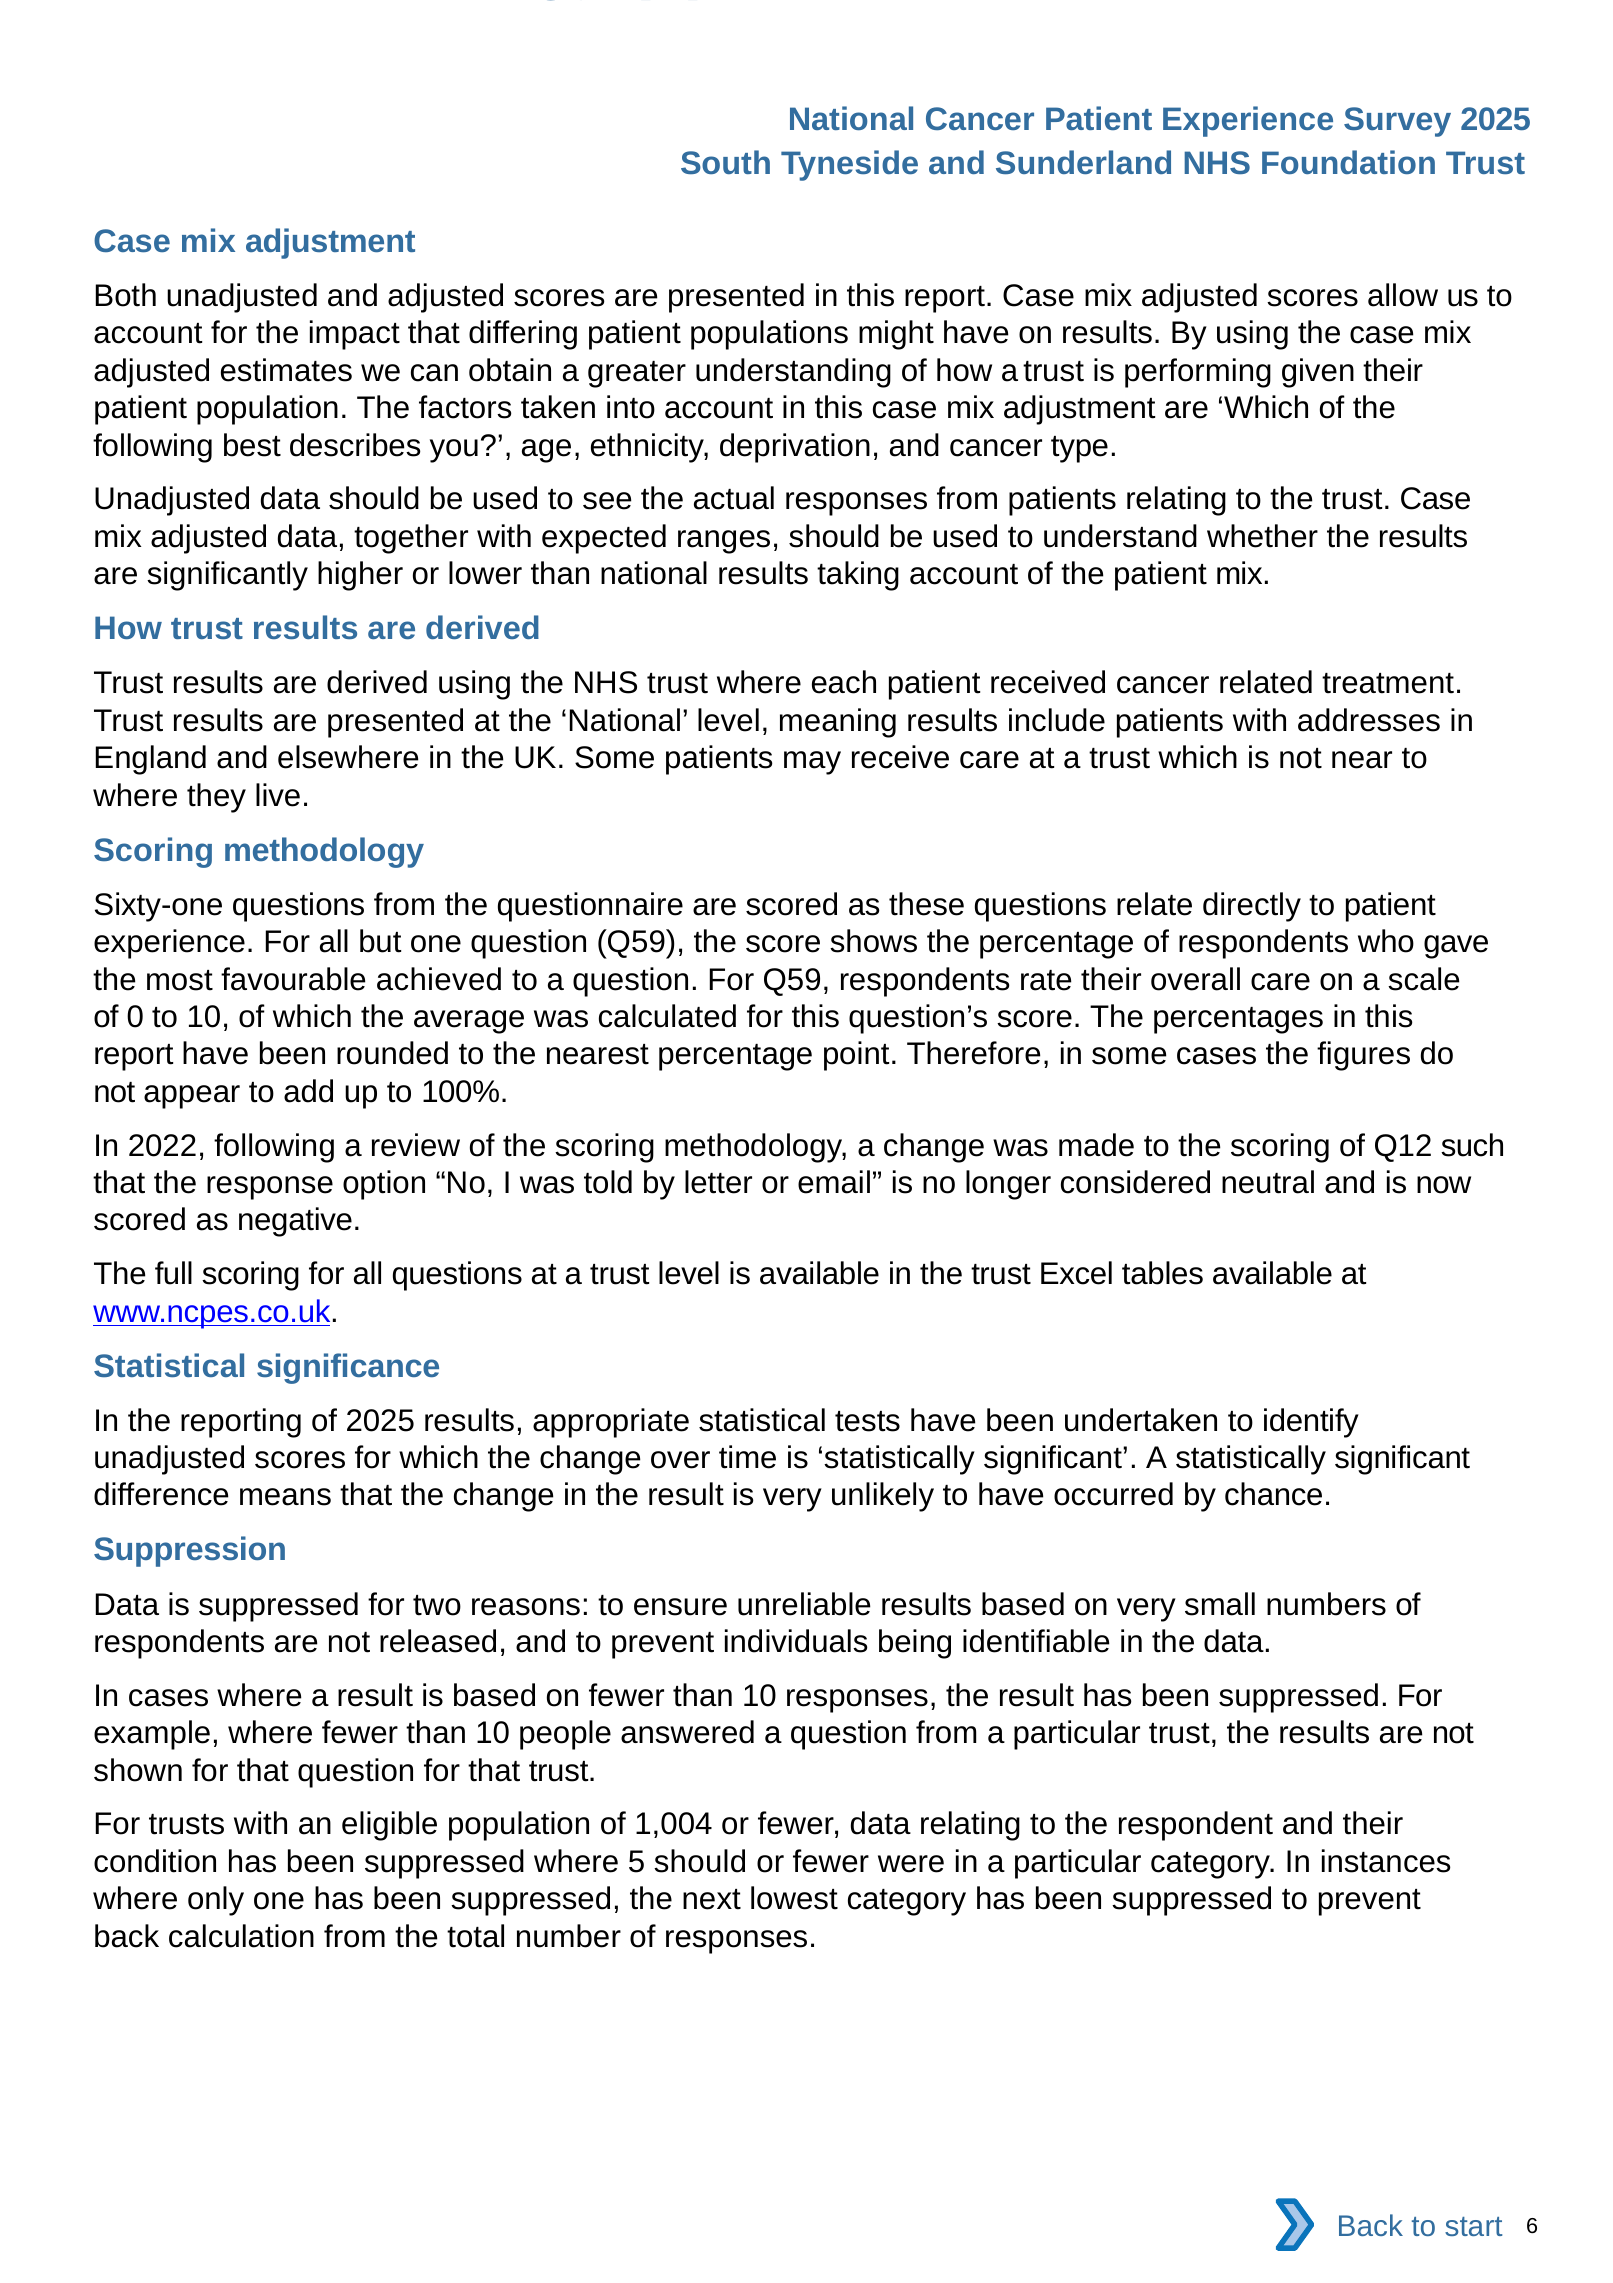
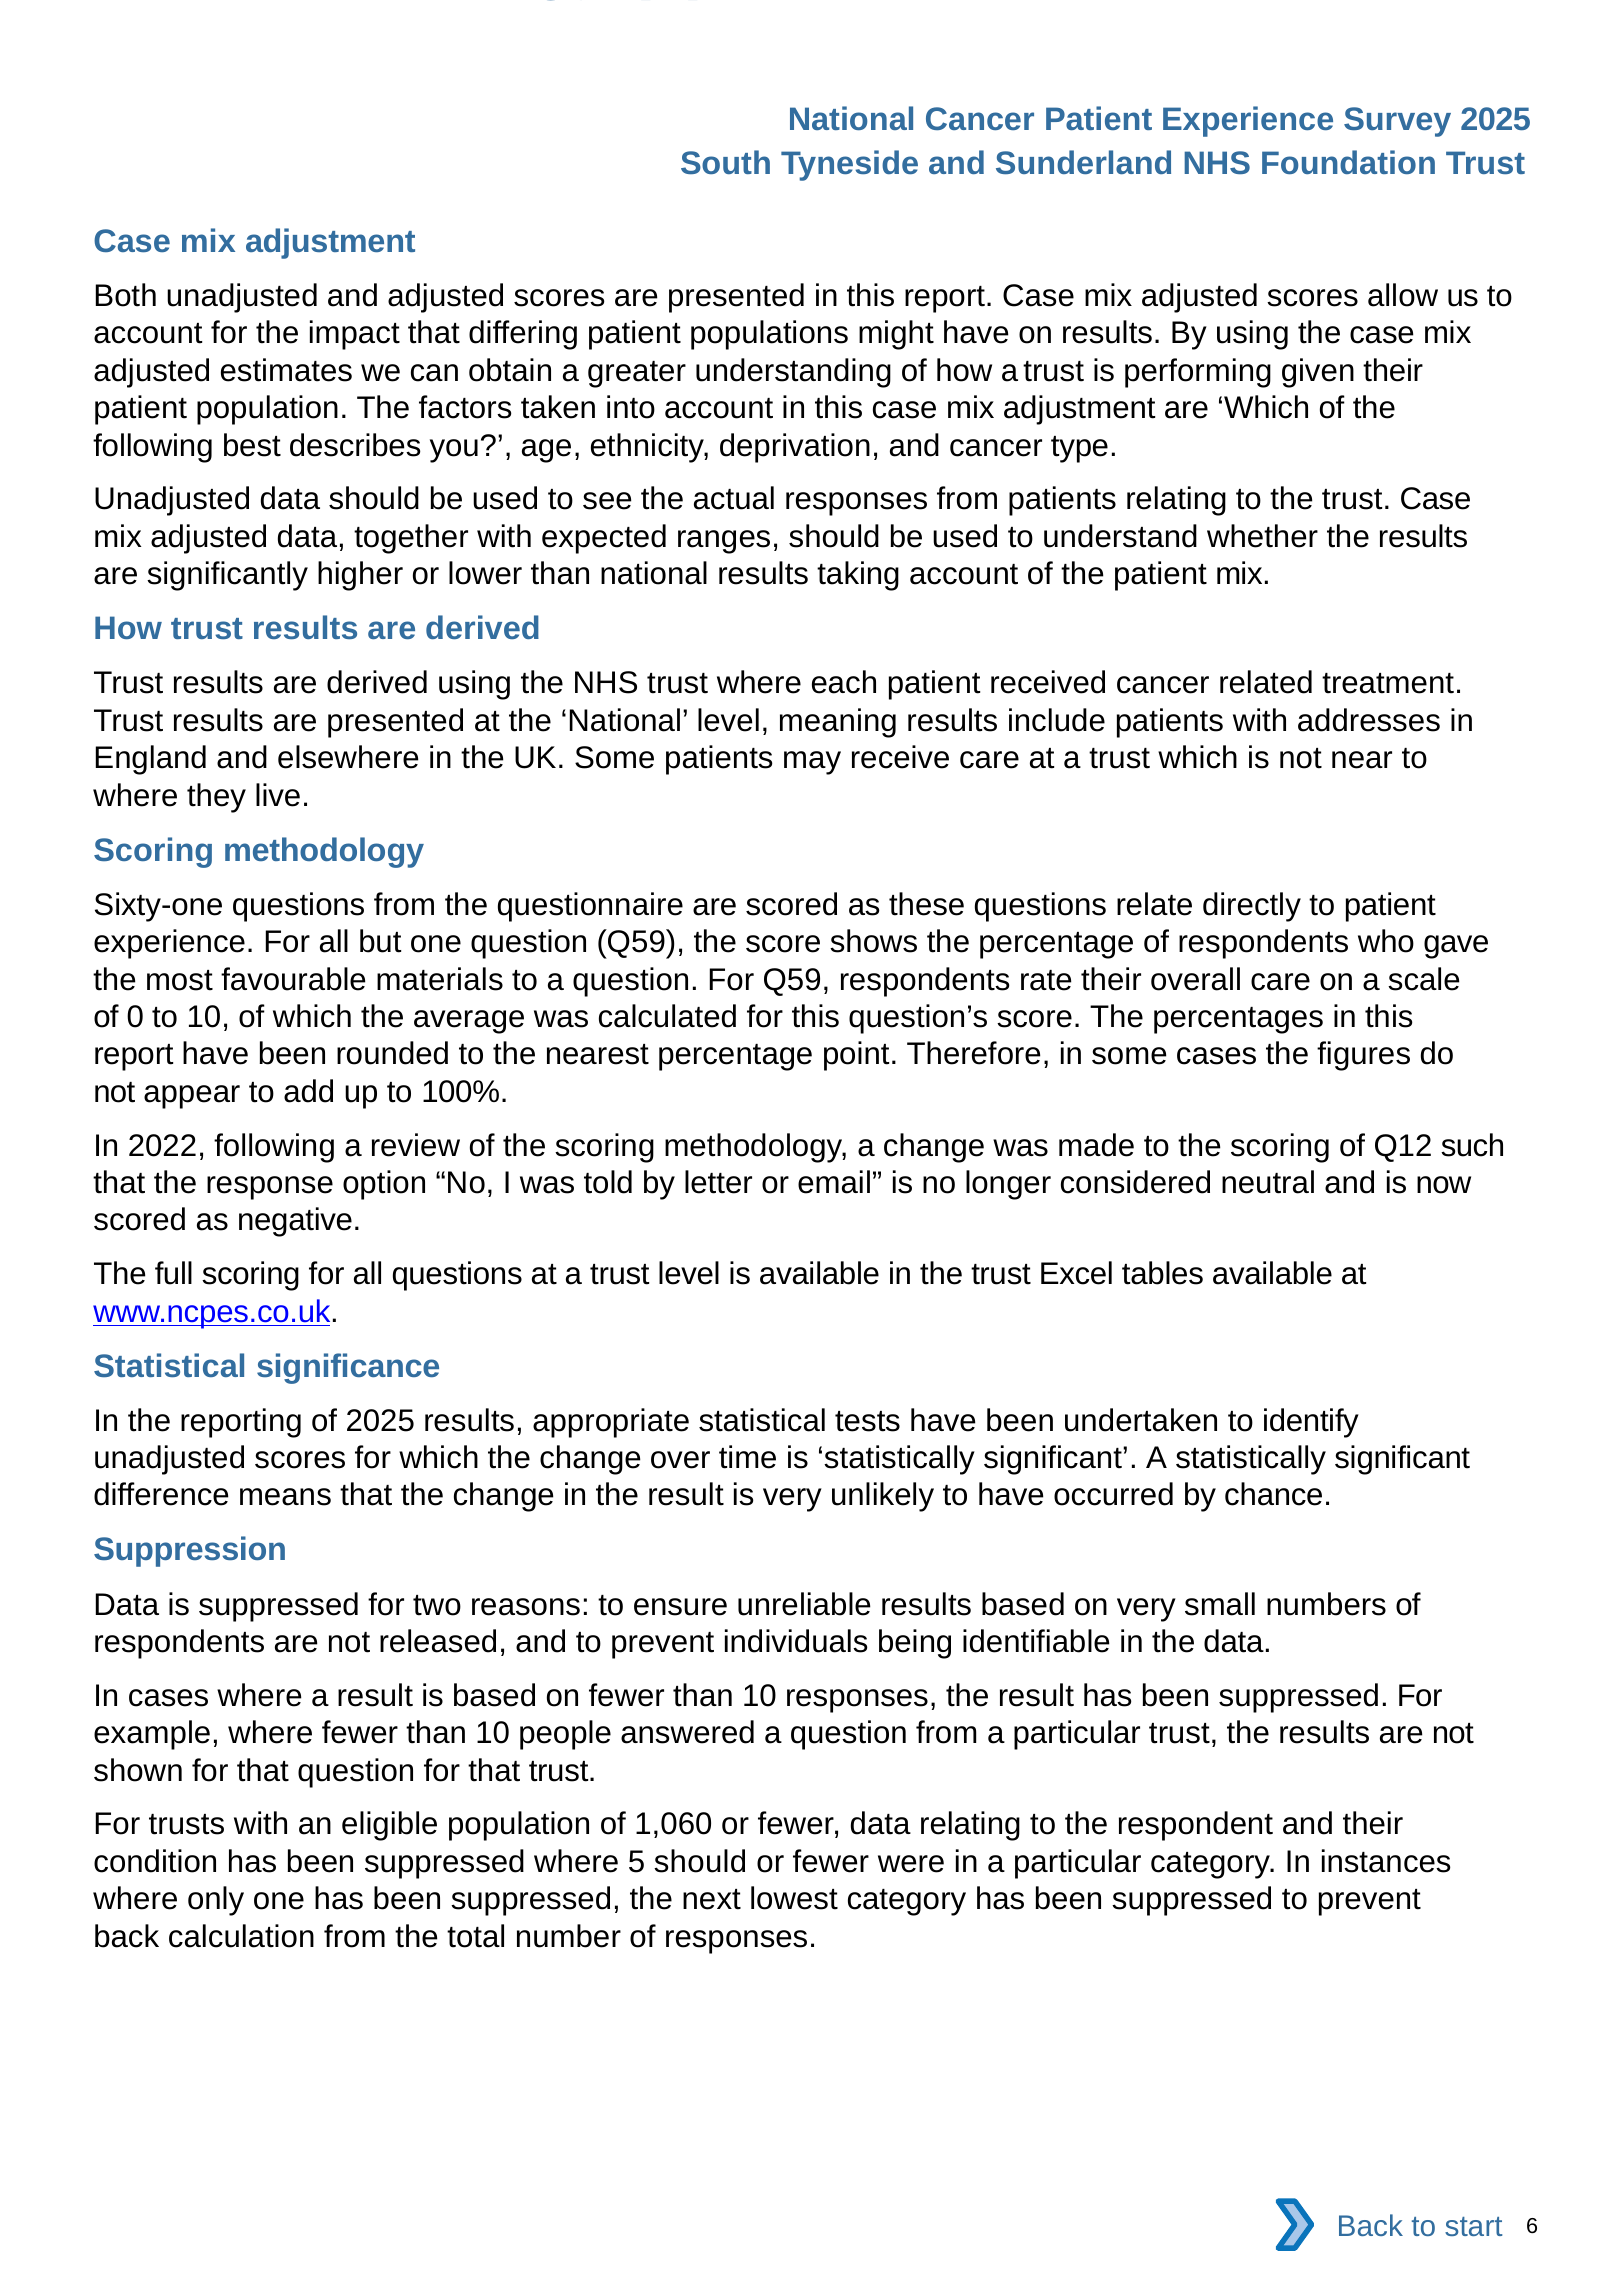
achieved: achieved -> materials
1,004: 1,004 -> 1,060
